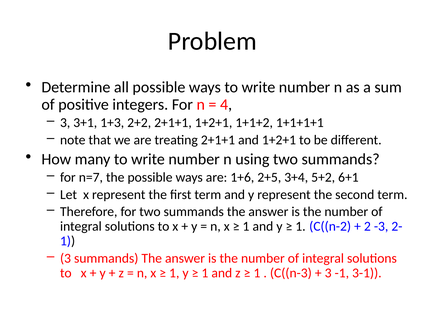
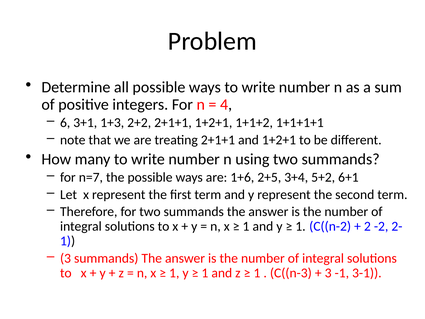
3 at (65, 123): 3 -> 6
-3: -3 -> -2
